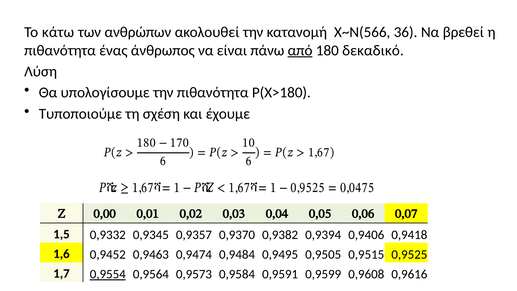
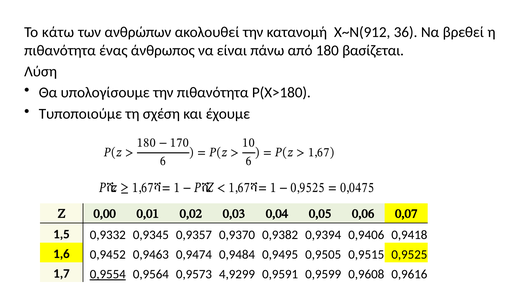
Χ~Ν(566: Χ~Ν(566 -> Χ~Ν(912
από underline: present -> none
δεκαδικό: δεκαδικό -> βασίζεται
0,9584: 0,9584 -> 4,9299
